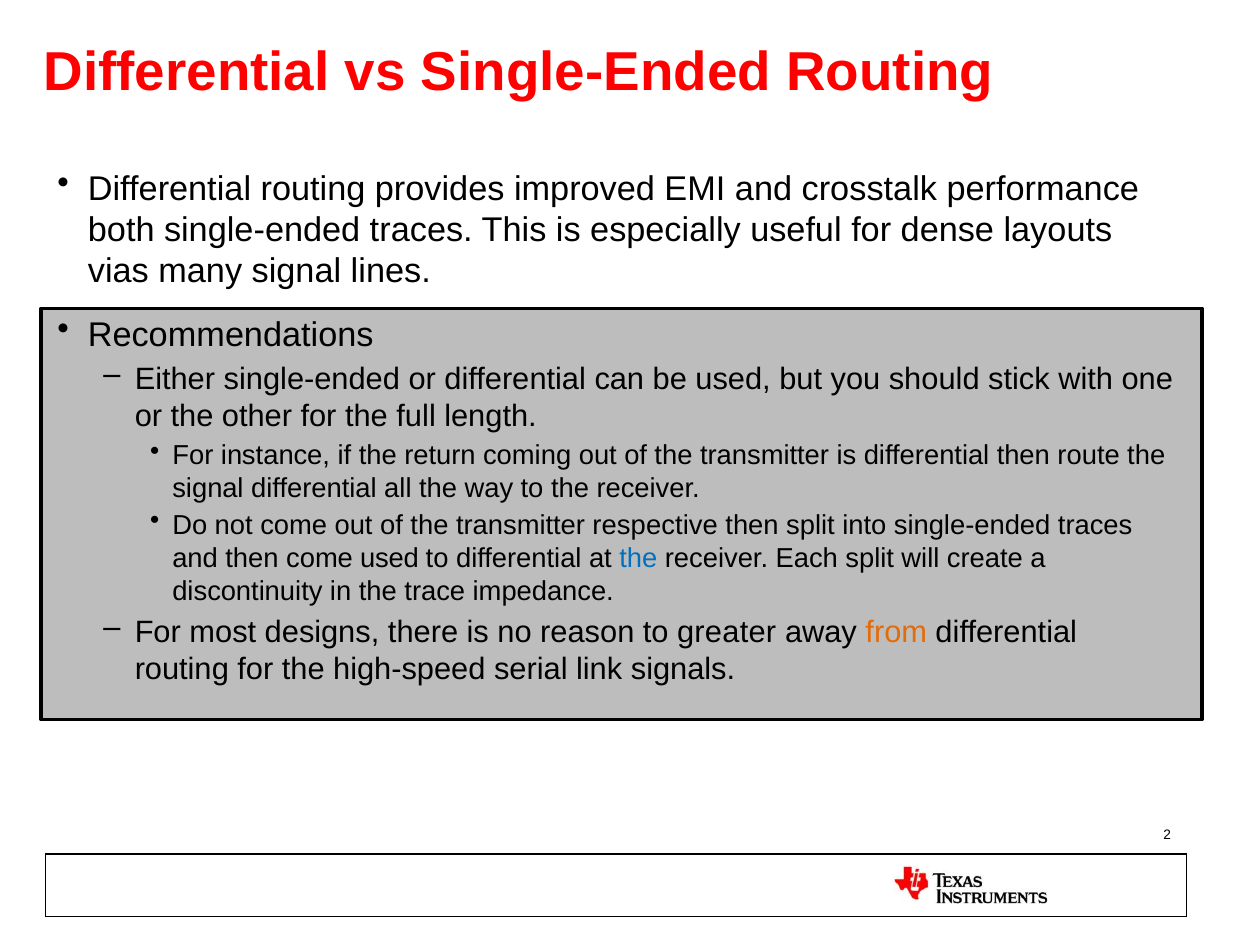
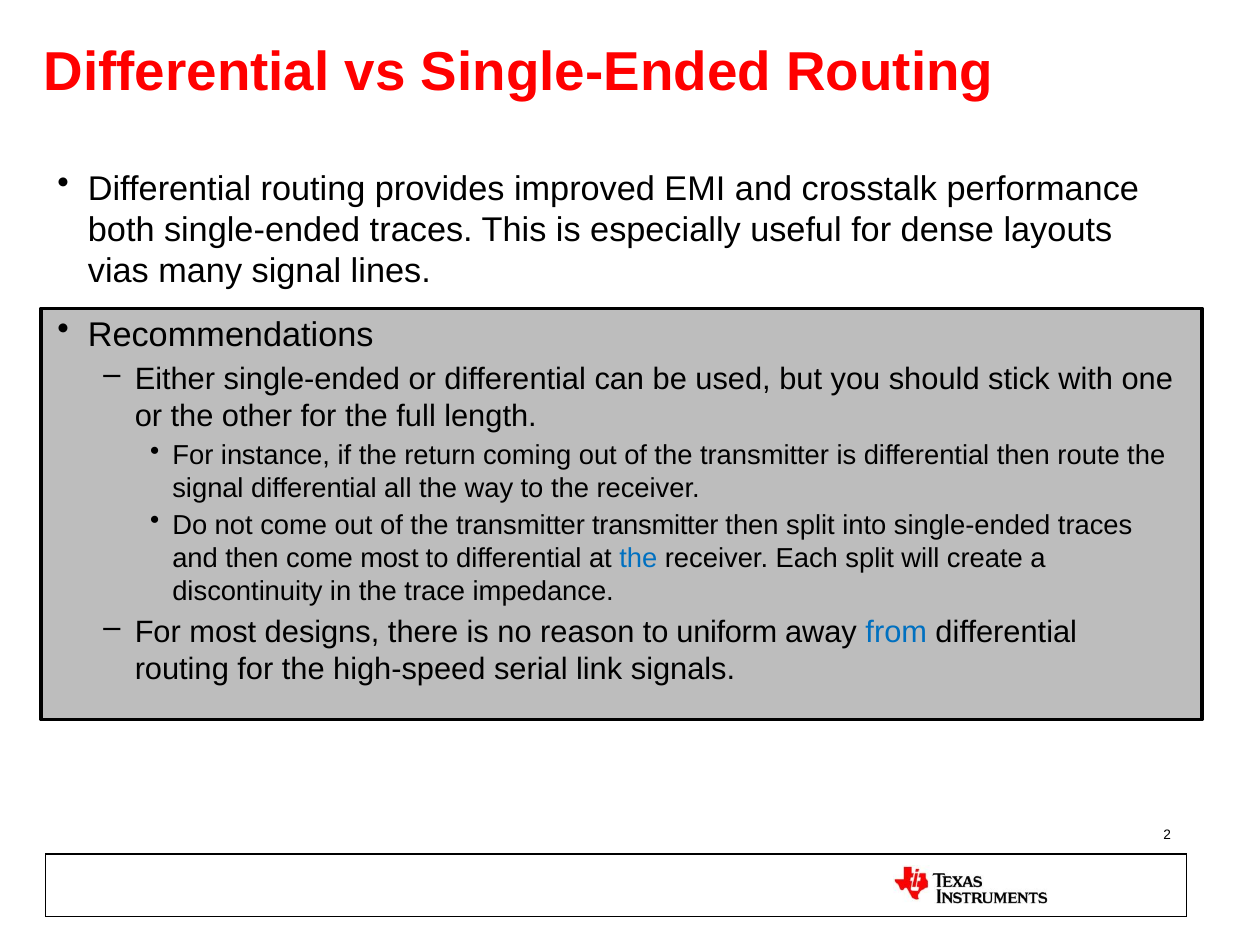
transmitter respective: respective -> transmitter
come used: used -> most
greater: greater -> uniform
from colour: orange -> blue
